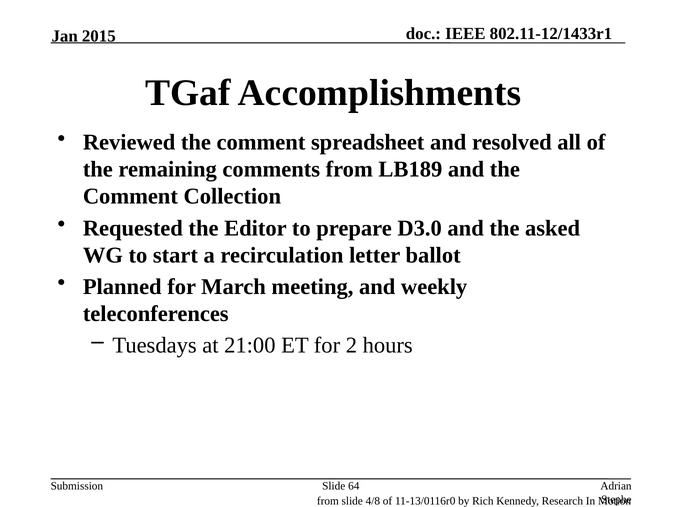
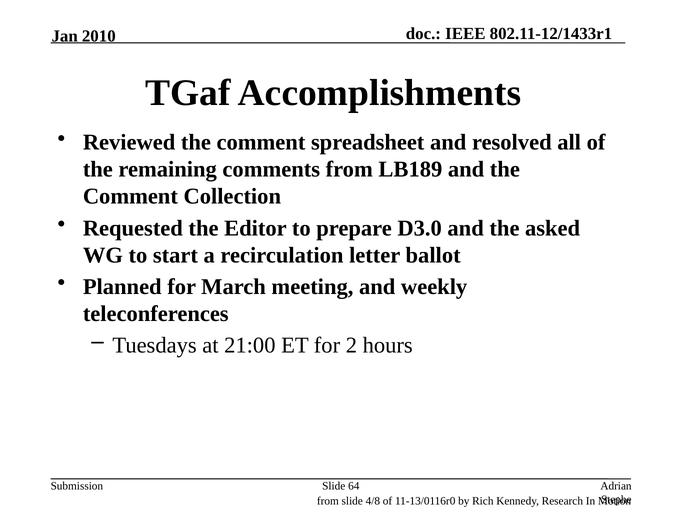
2015: 2015 -> 2010
